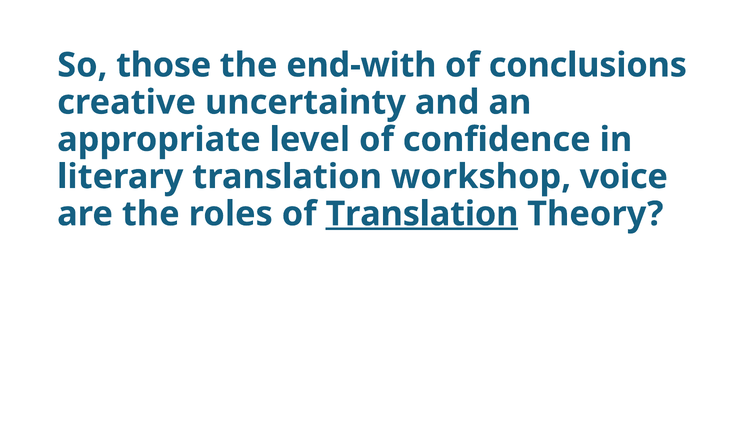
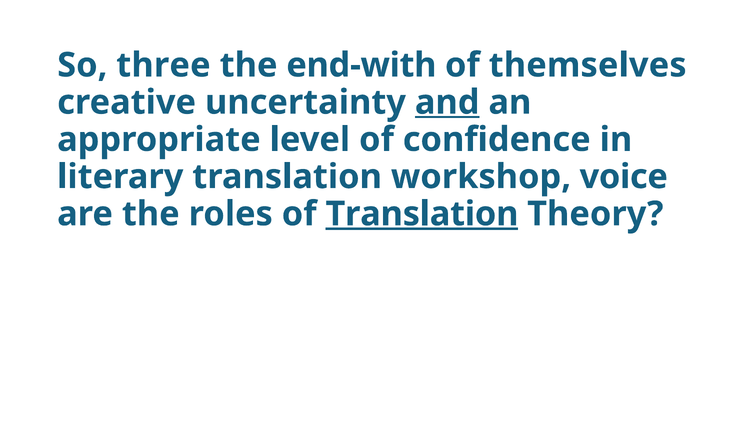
those: those -> three
conclusions: conclusions -> themselves
and underline: none -> present
